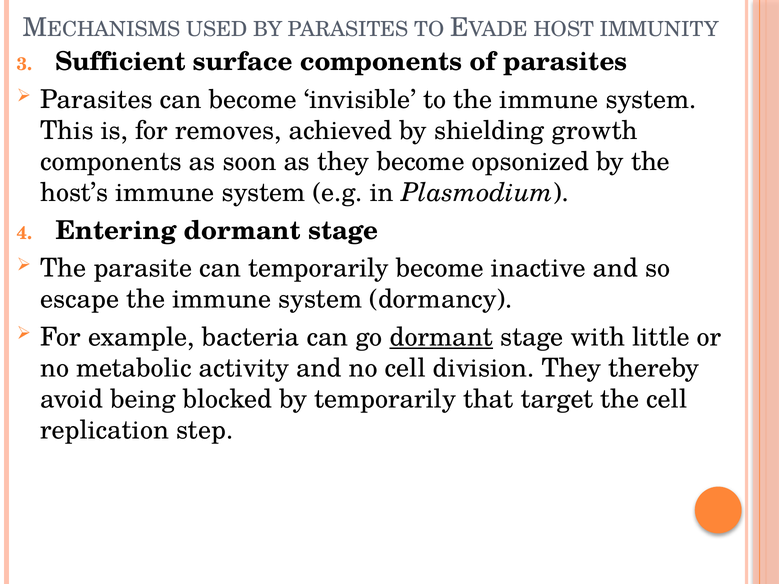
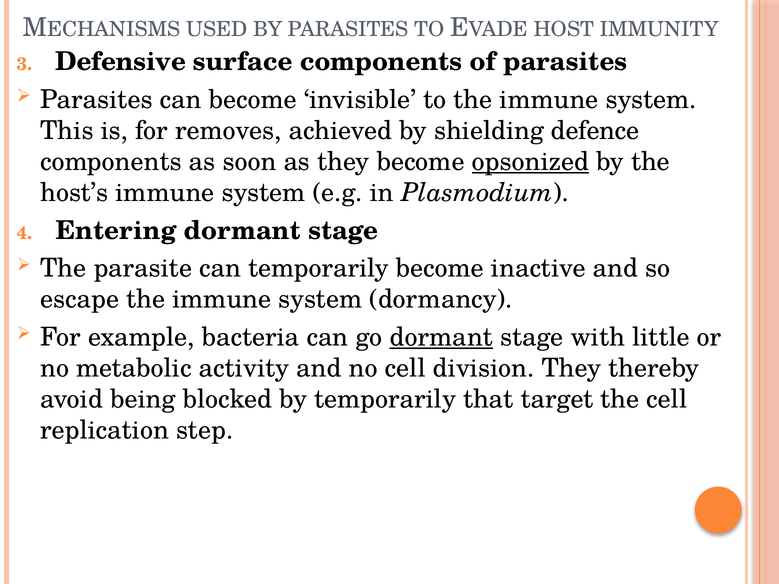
Sufficient: Sufficient -> Defensive
growth: growth -> defence
opsonized underline: none -> present
